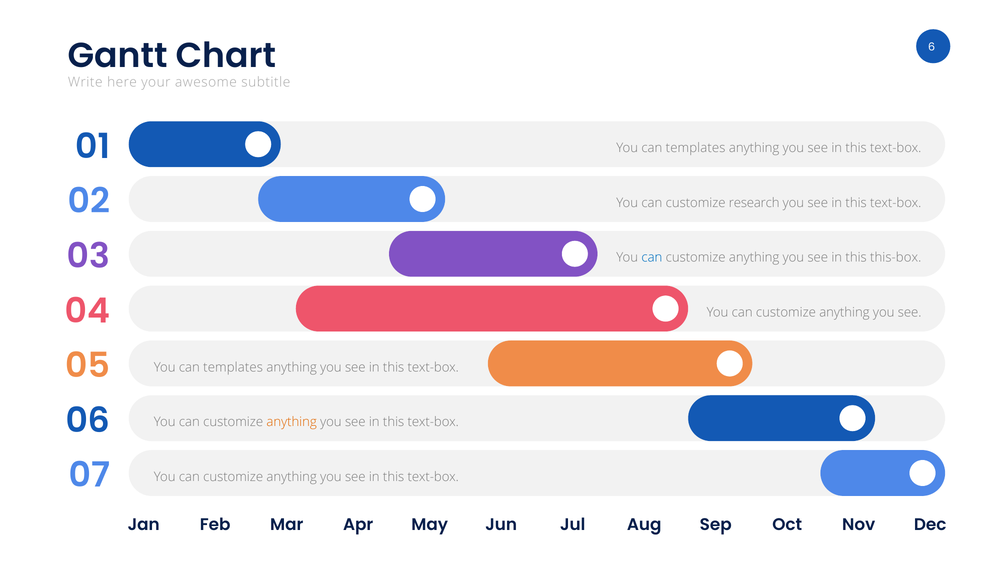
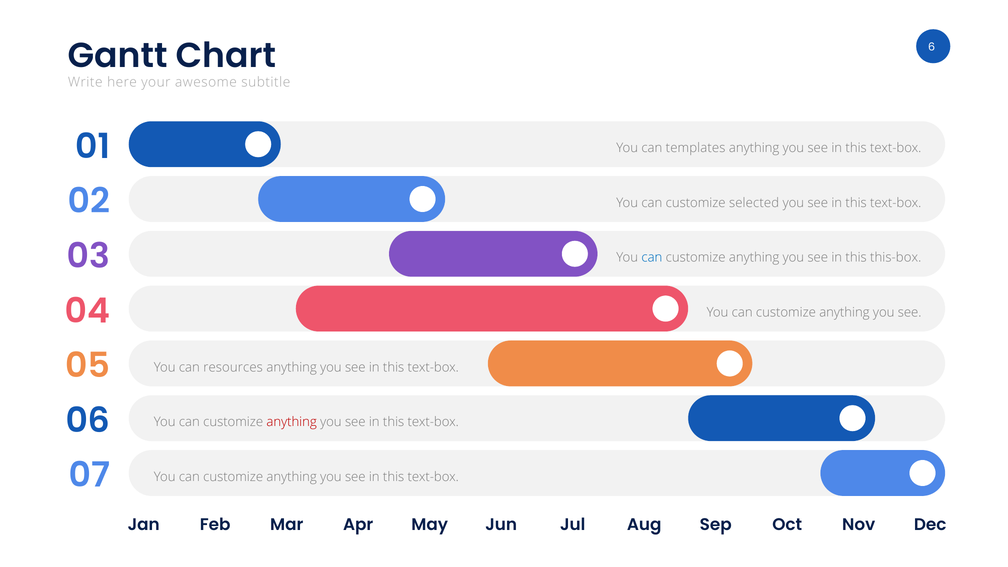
research: research -> selected
templates at (233, 367): templates -> resources
anything at (292, 422) colour: orange -> red
